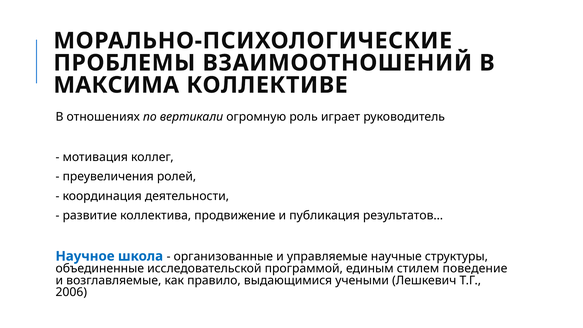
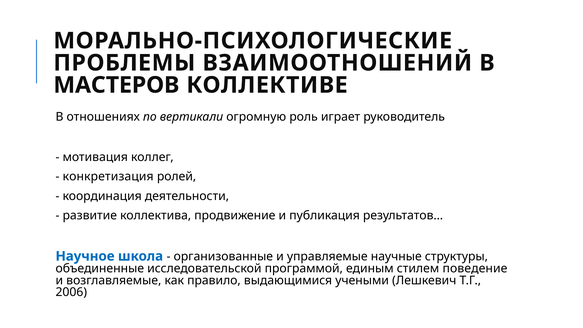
МАКСИМА: МАКСИМА -> МАСТЕРОВ
преувеличения: преувеличения -> конкретизация
